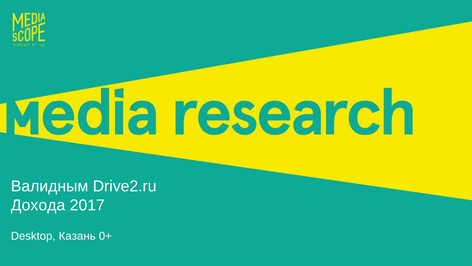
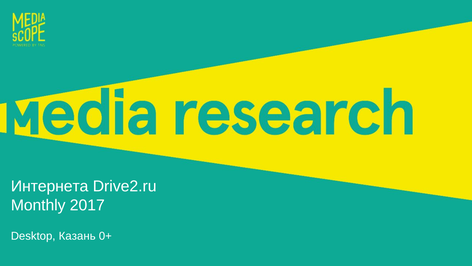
Валидным: Валидным -> Интернета
Дохода: Дохода -> Monthly
